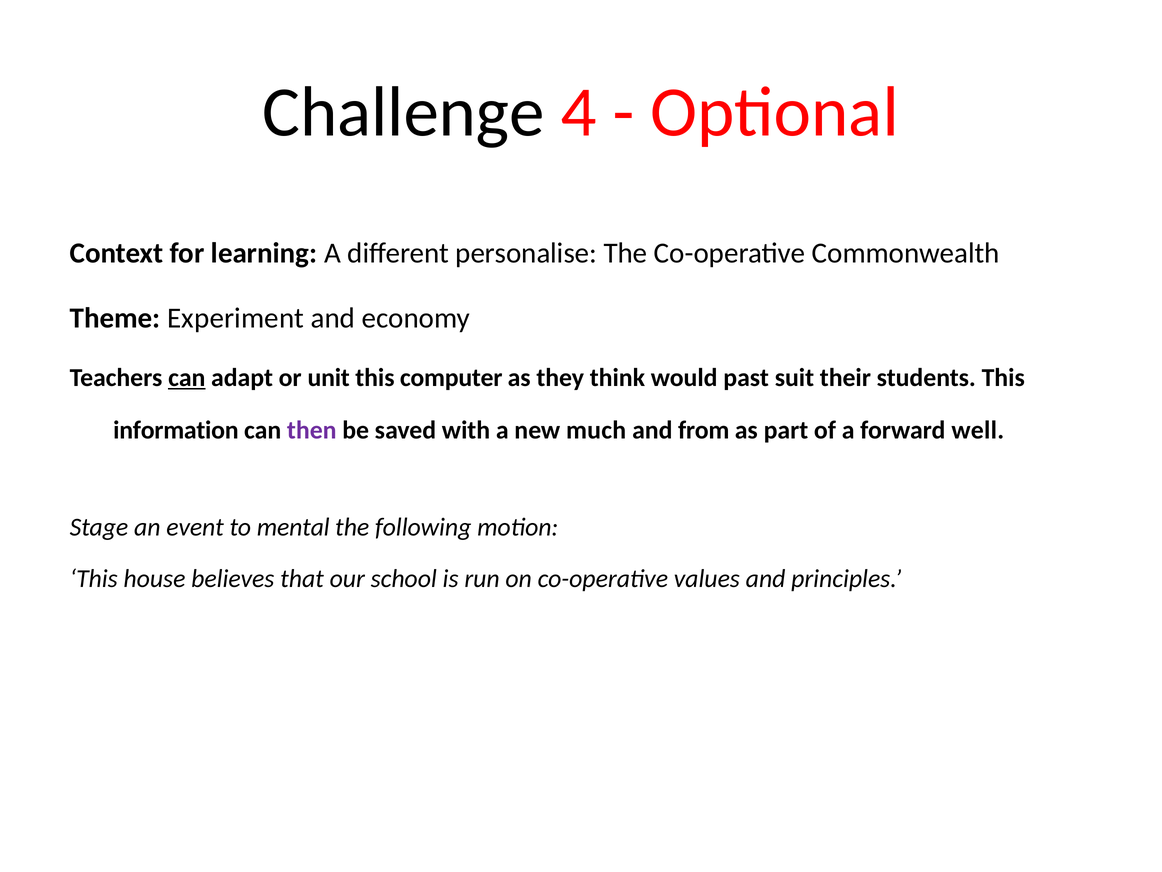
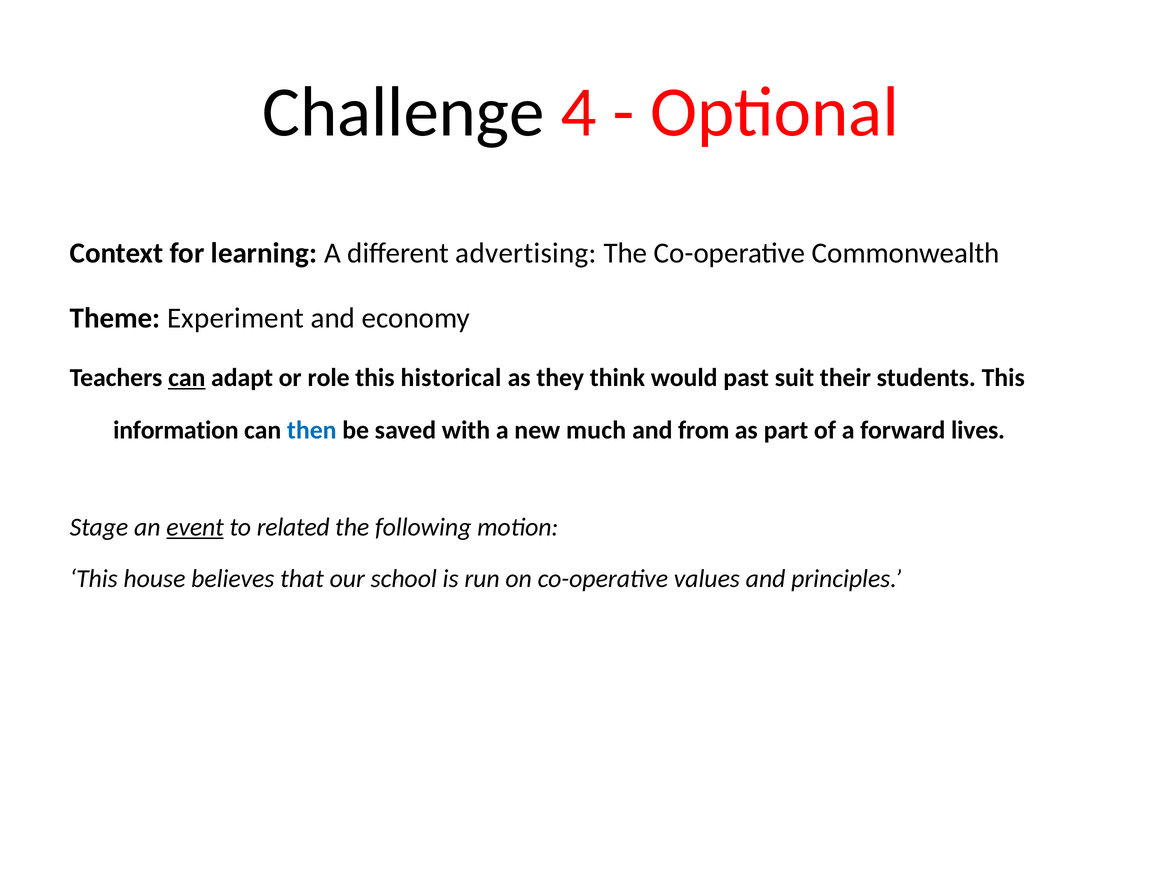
personalise: personalise -> advertising
unit: unit -> role
computer: computer -> historical
then colour: purple -> blue
well: well -> lives
event underline: none -> present
mental: mental -> related
